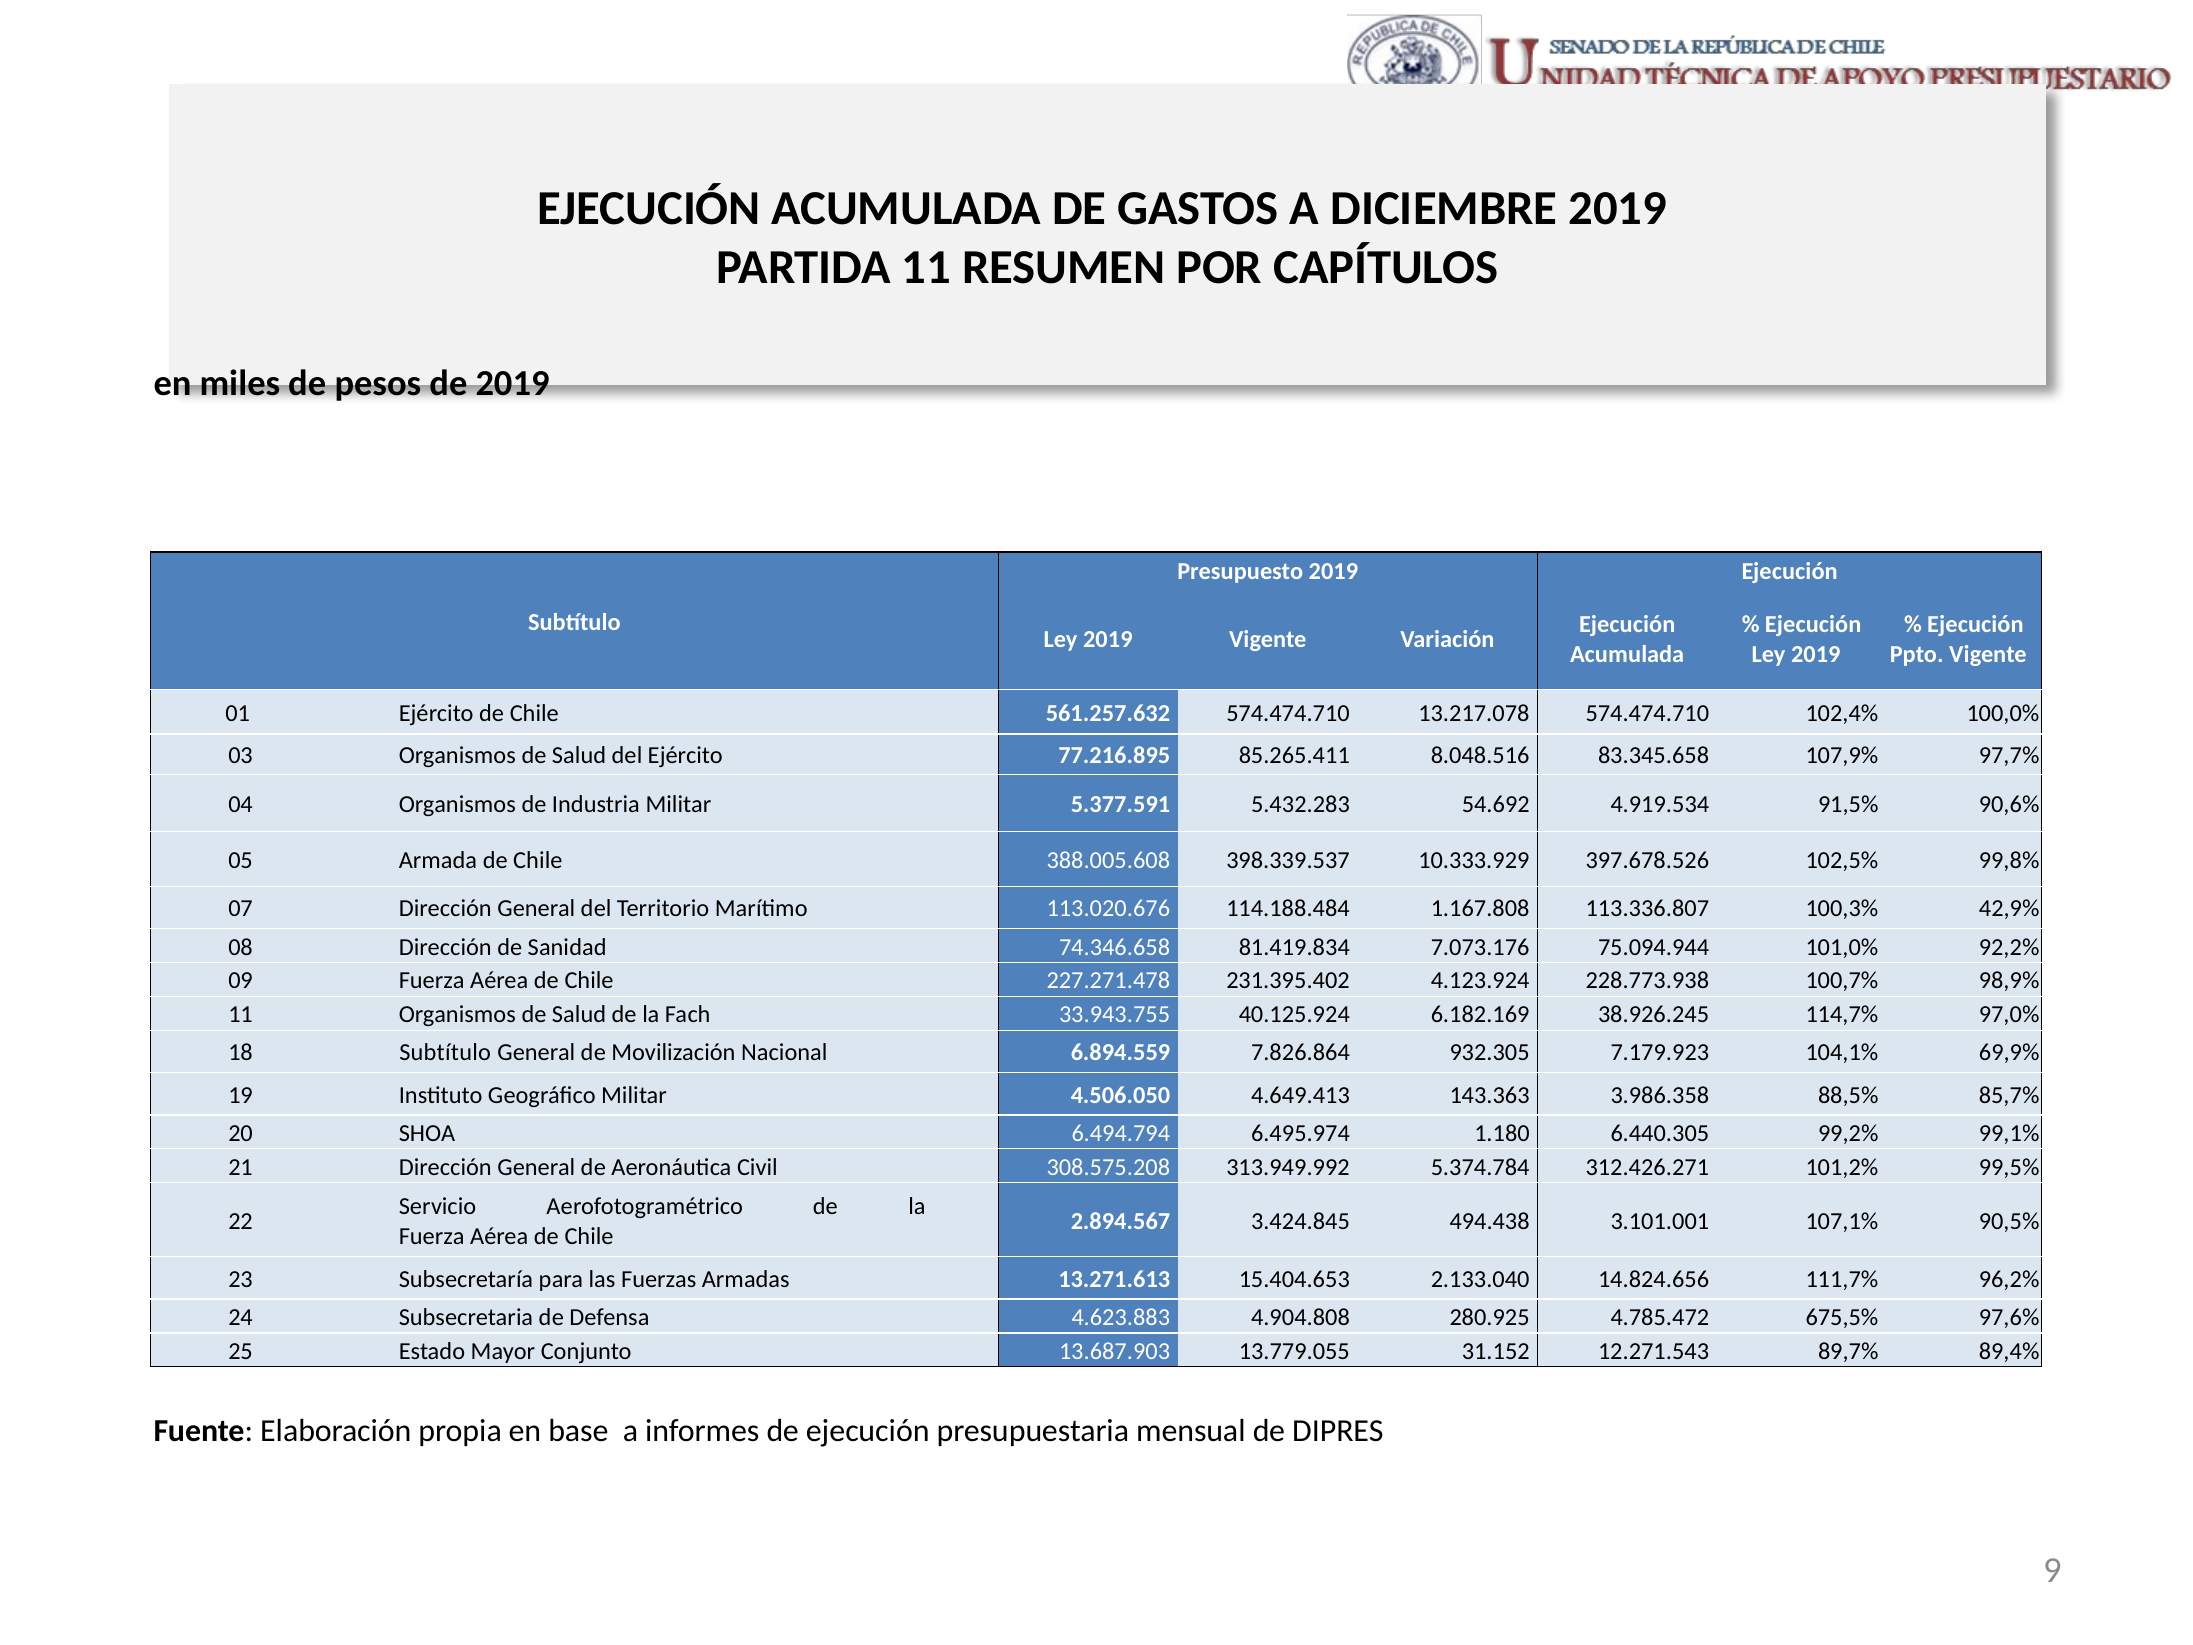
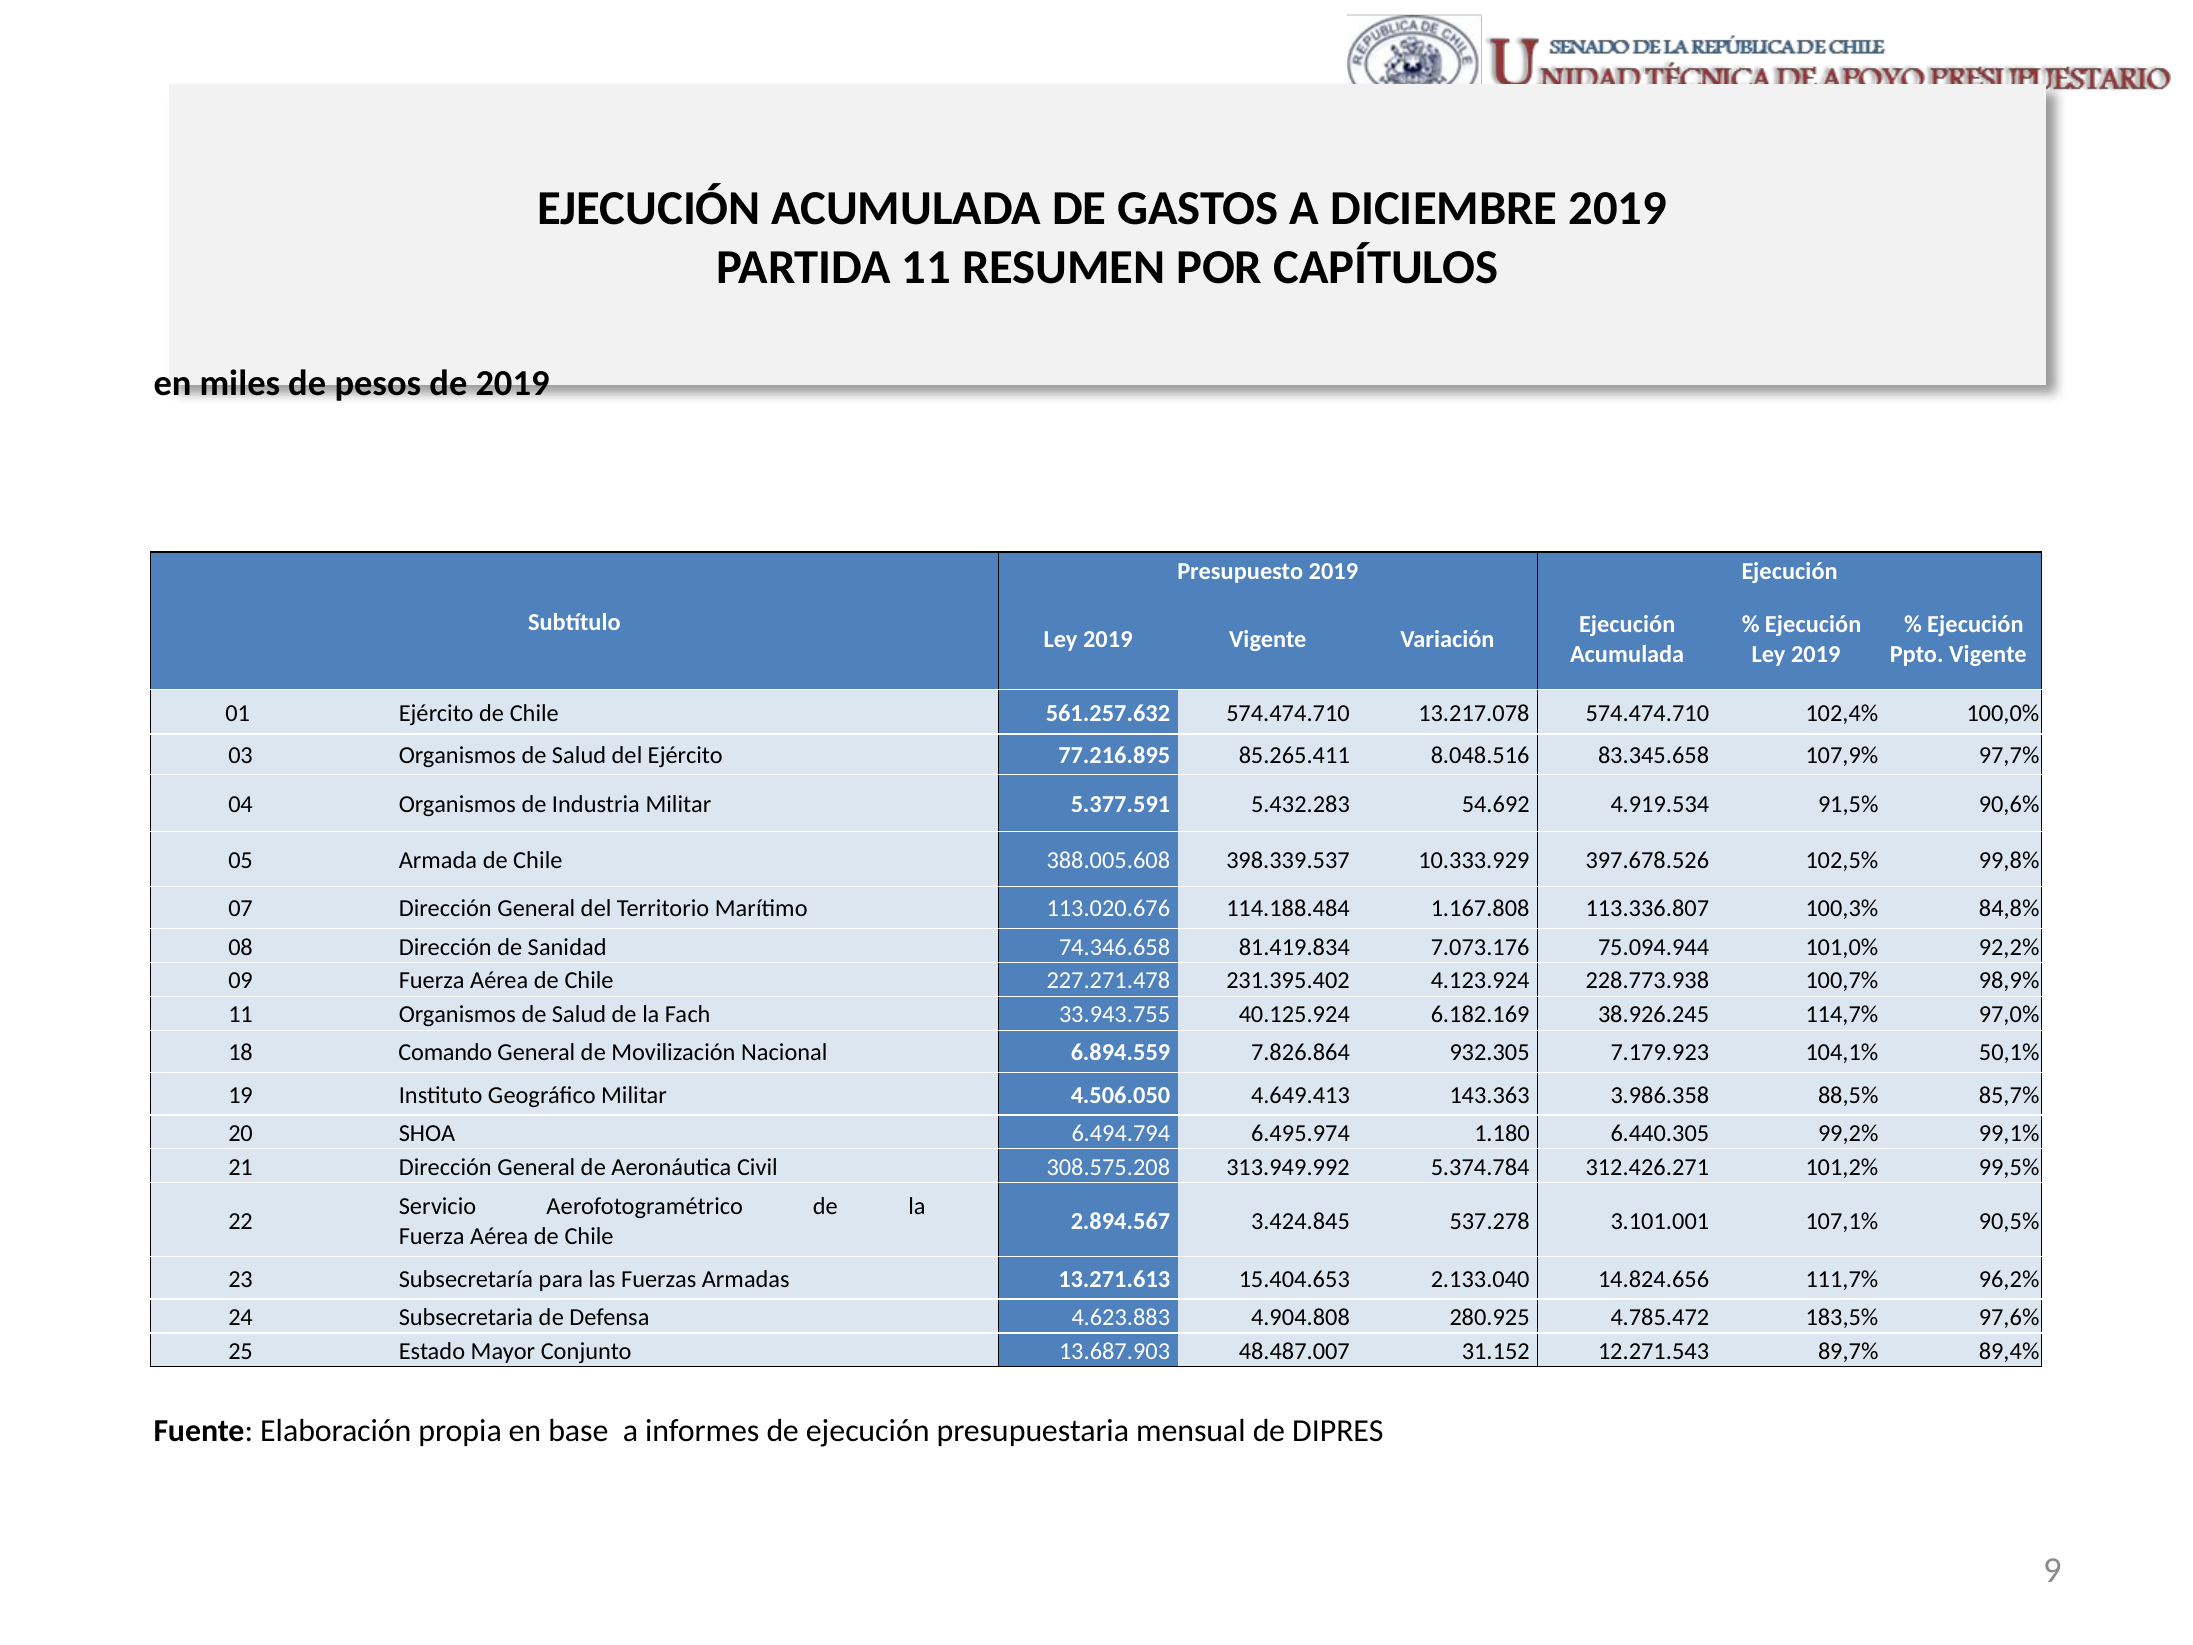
42,9%: 42,9% -> 84,8%
18 Subtítulo: Subtítulo -> Comando
69,9%: 69,9% -> 50,1%
494.438: 494.438 -> 537.278
675,5%: 675,5% -> 183,5%
13.779.055: 13.779.055 -> 48.487.007
